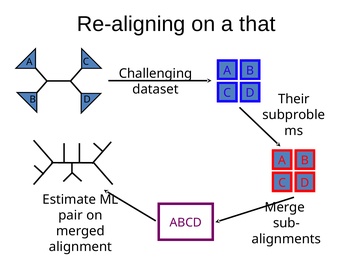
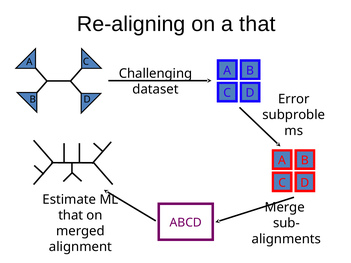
Their: Their -> Error
pair at (71, 215): pair -> that
